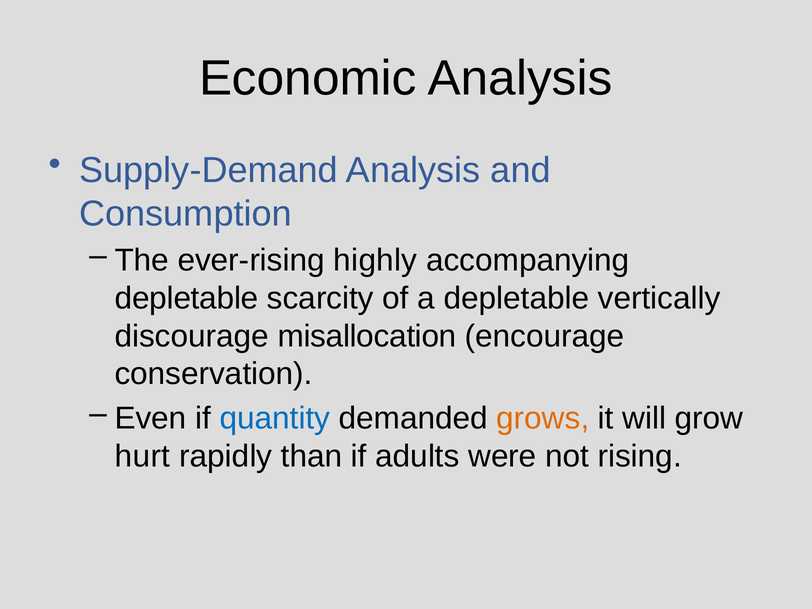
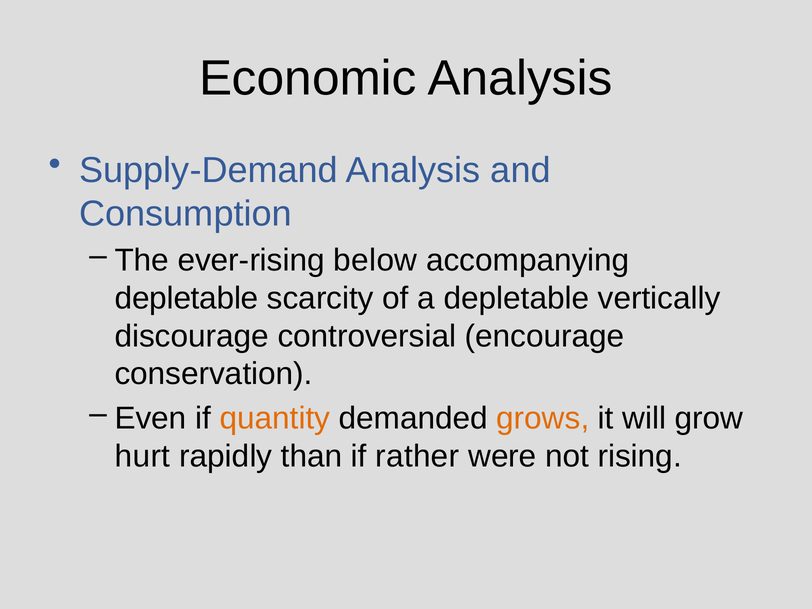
highly: highly -> below
misallocation: misallocation -> controversial
quantity colour: blue -> orange
adults: adults -> rather
